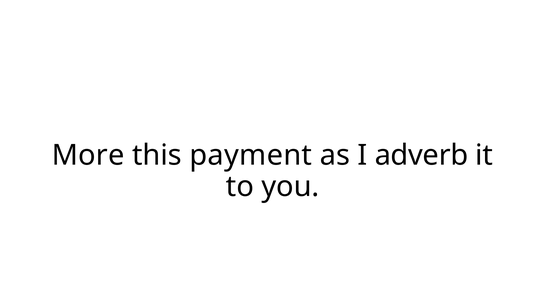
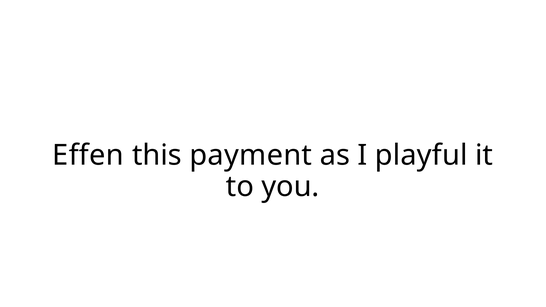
More: More -> Effen
adverb: adverb -> playful
